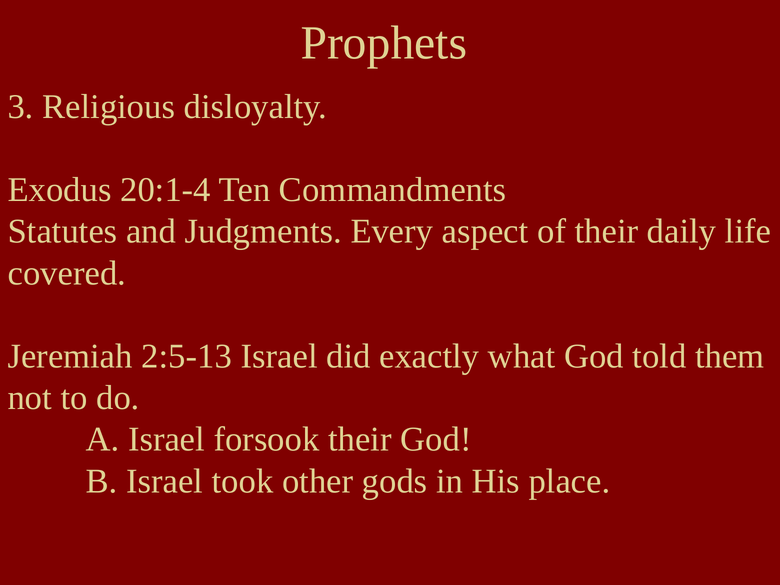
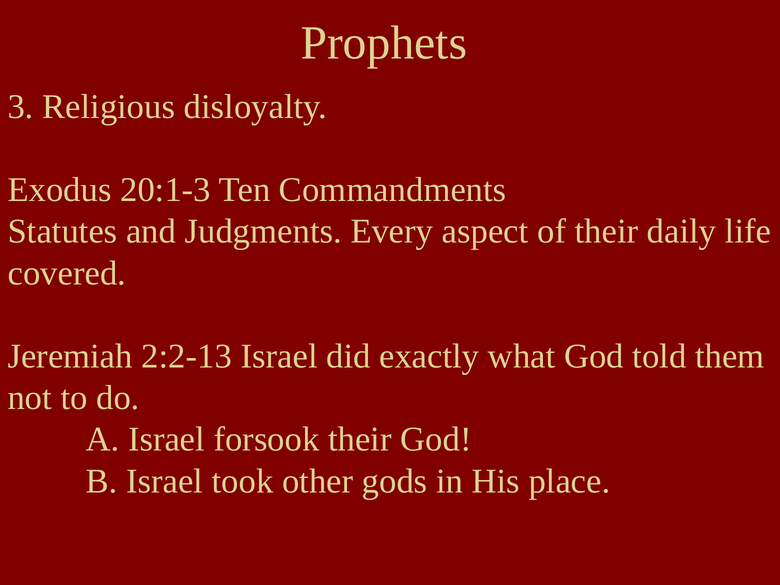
20:1-4: 20:1-4 -> 20:1-3
2:5-13: 2:5-13 -> 2:2-13
